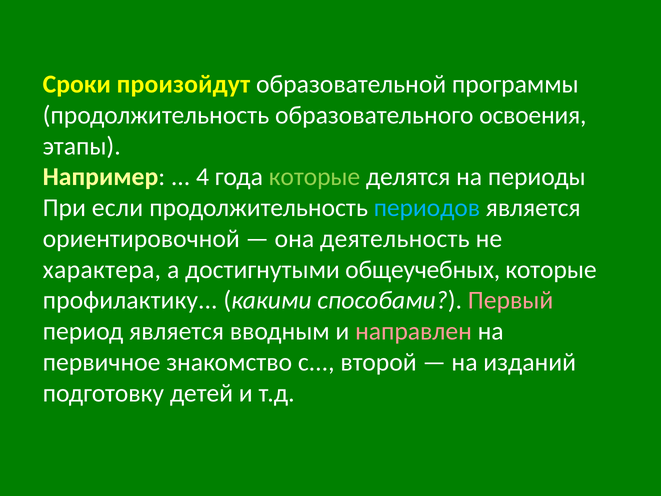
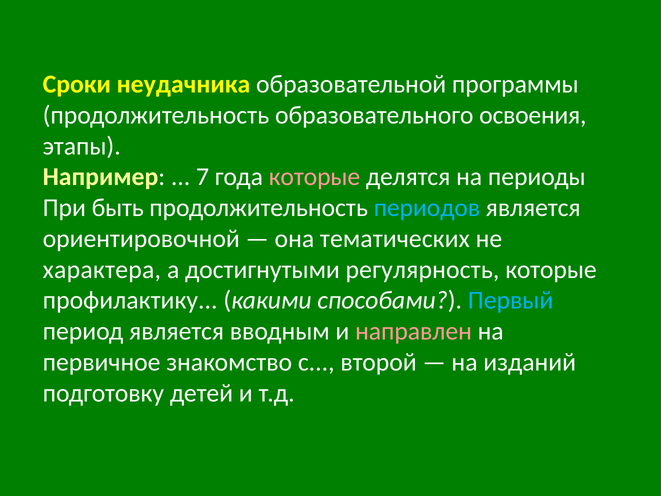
произойдут: произойдут -> неудачника
4: 4 -> 7
которые at (314, 177) colour: light green -> pink
если: если -> быть
деятельность: деятельность -> тематических
общеучебных: общеучебных -> регулярность
Первый colour: pink -> light blue
